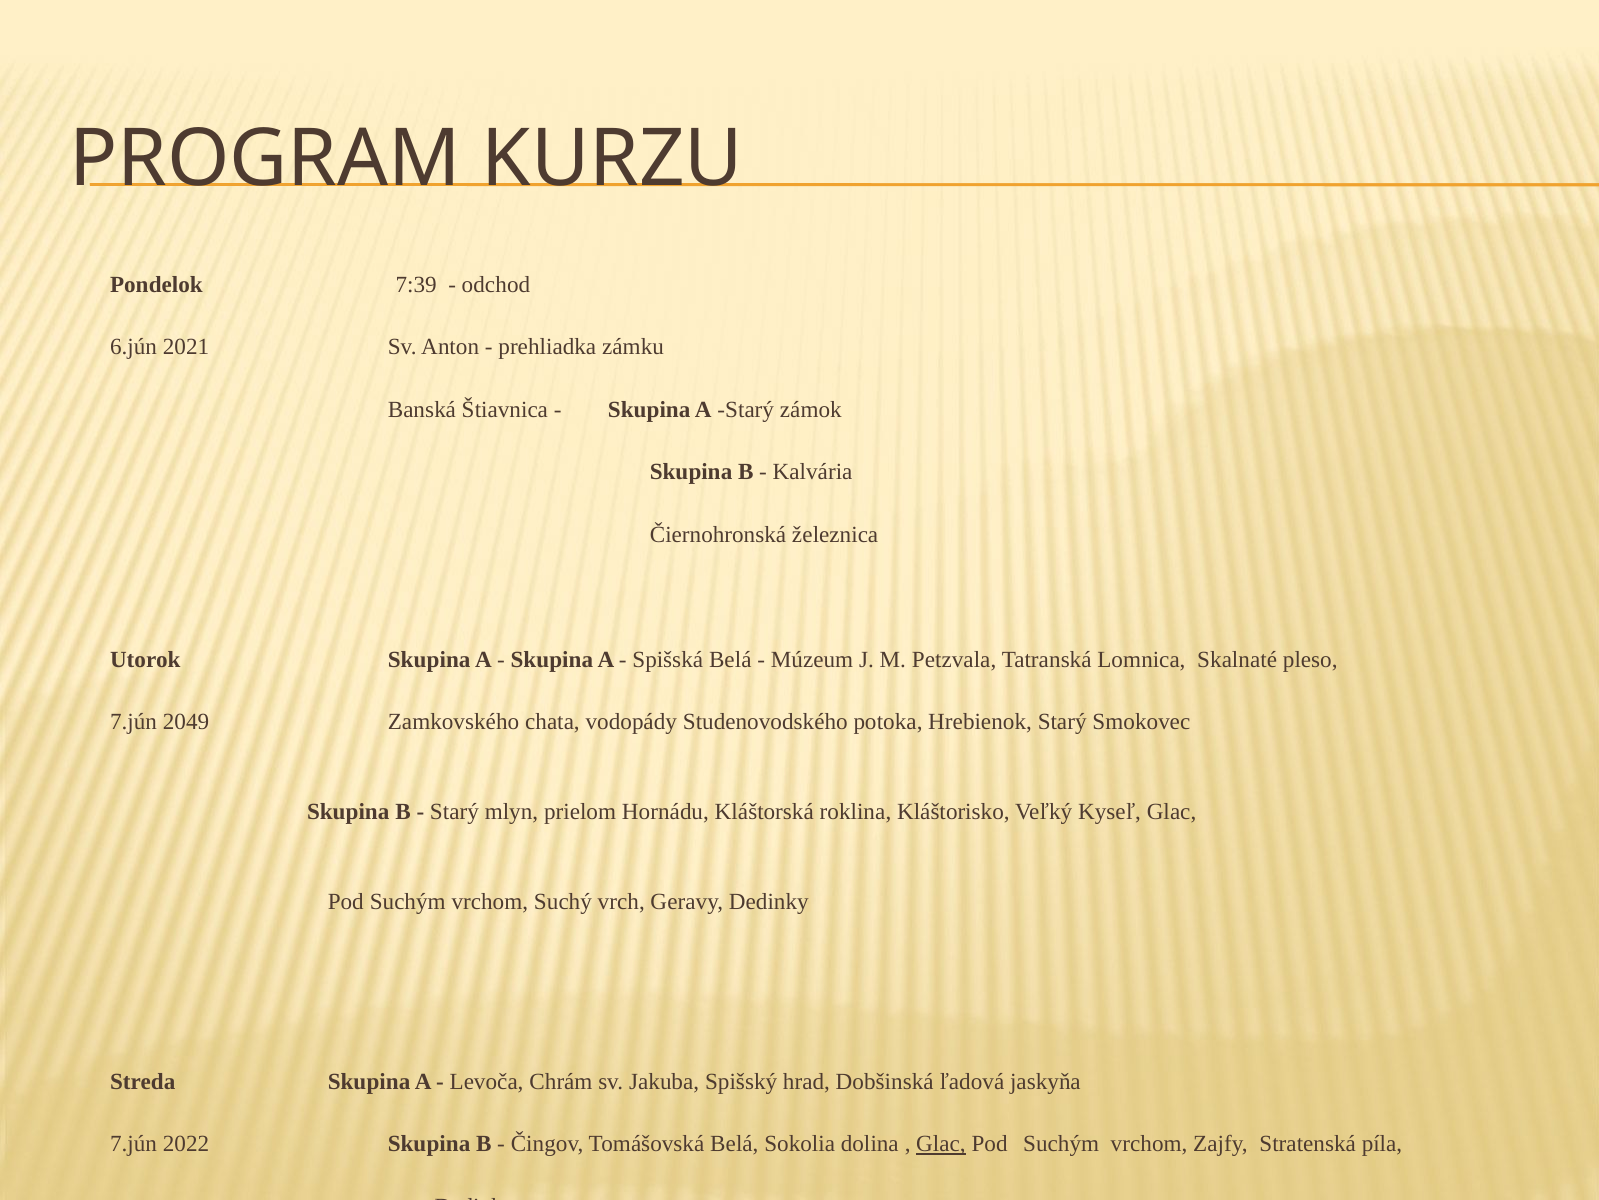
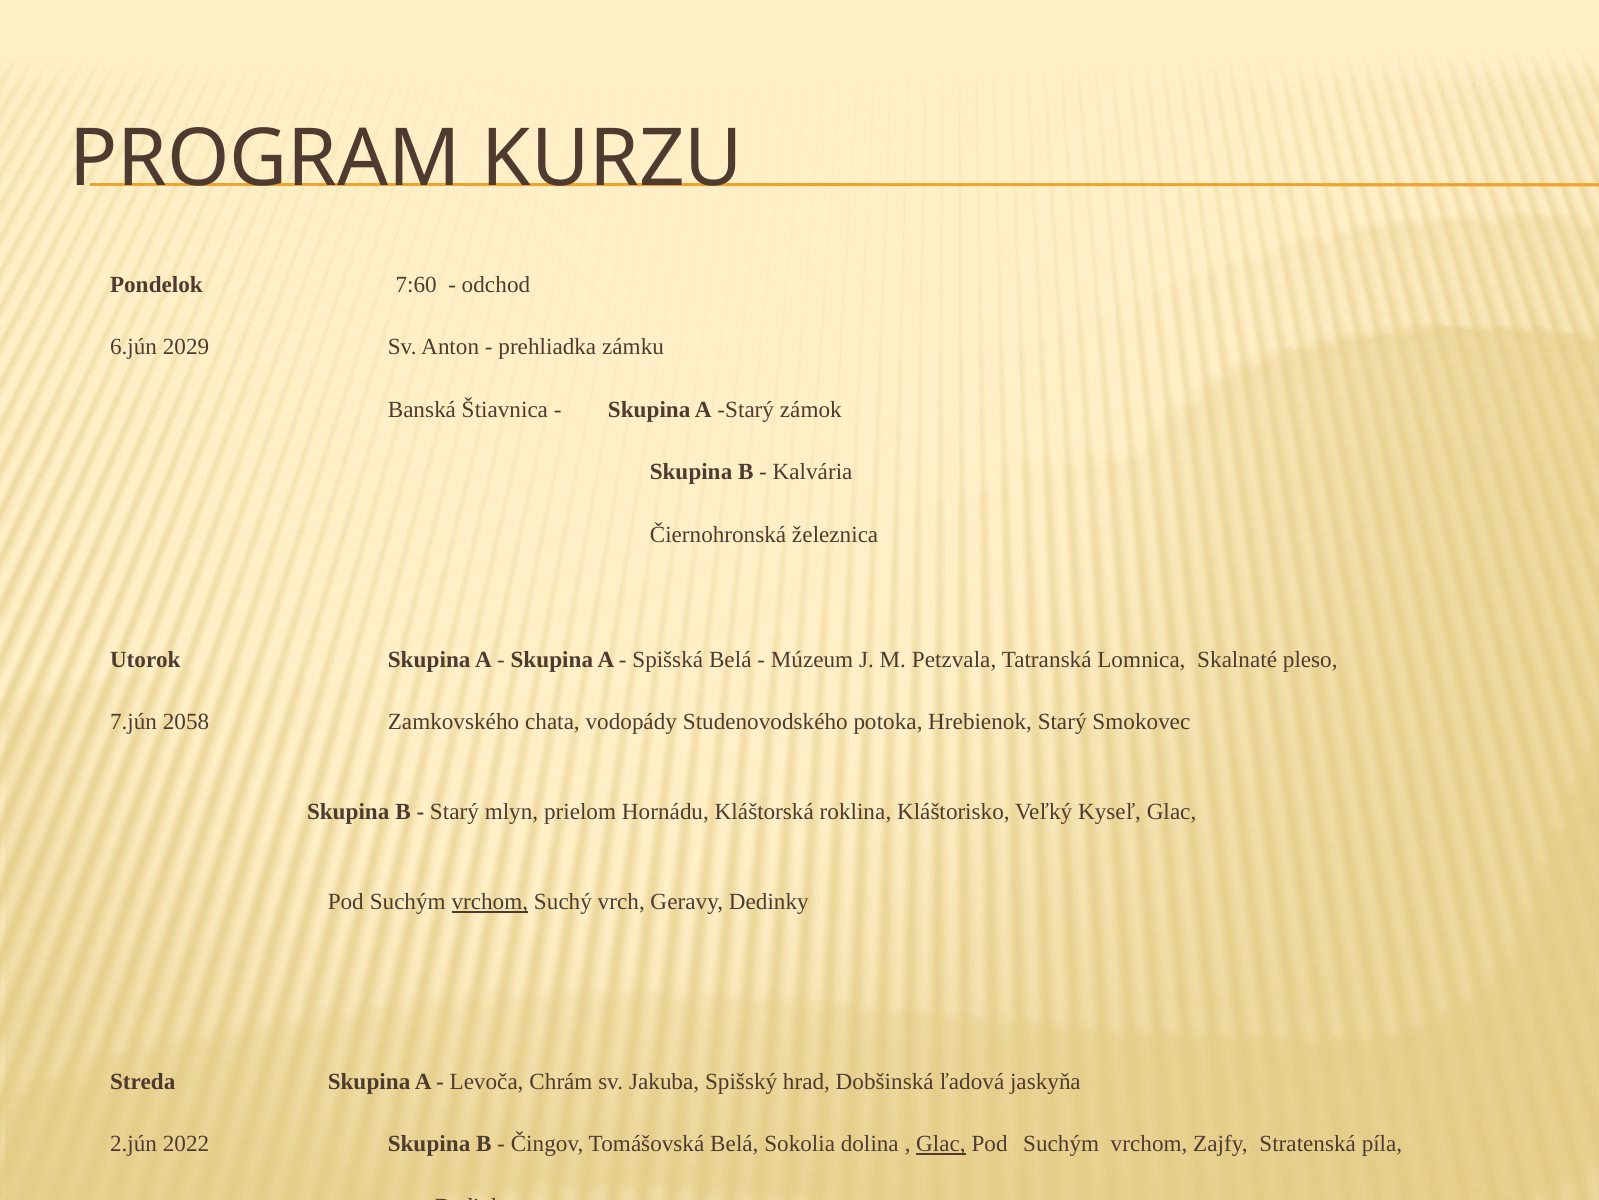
7:39: 7:39 -> 7:60
2021: 2021 -> 2029
2049: 2049 -> 2058
vrchom at (490, 901) underline: none -> present
7.jún at (134, 1143): 7.jún -> 2.jún
